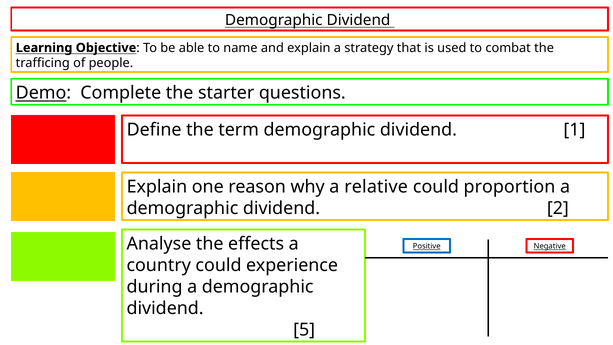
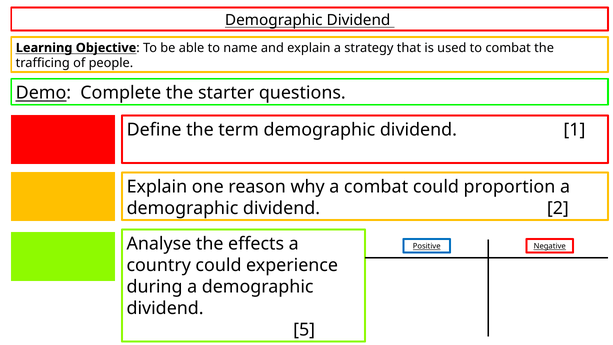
a relative: relative -> combat
